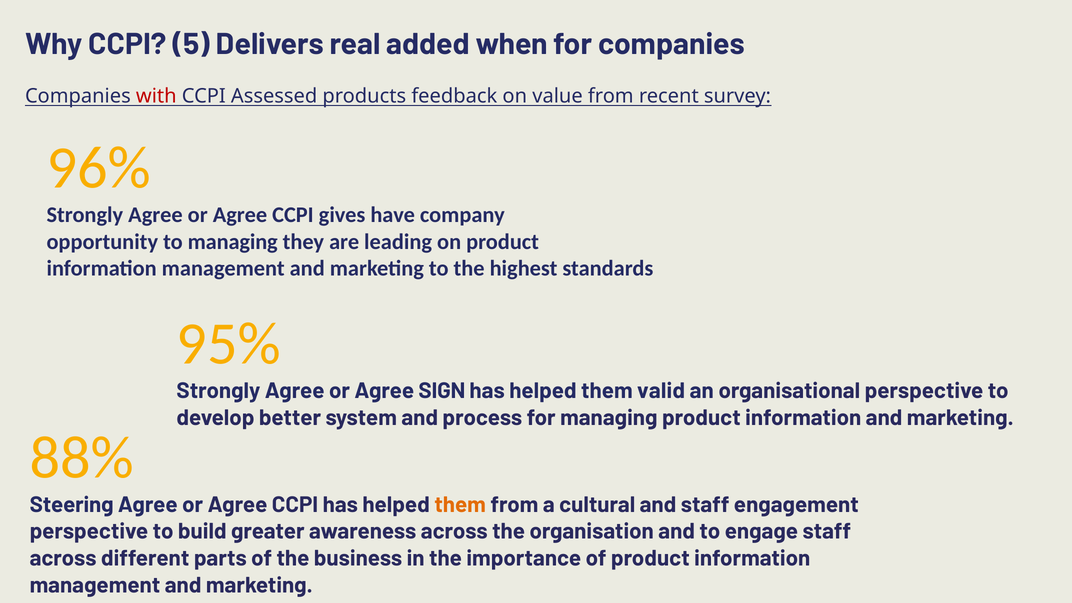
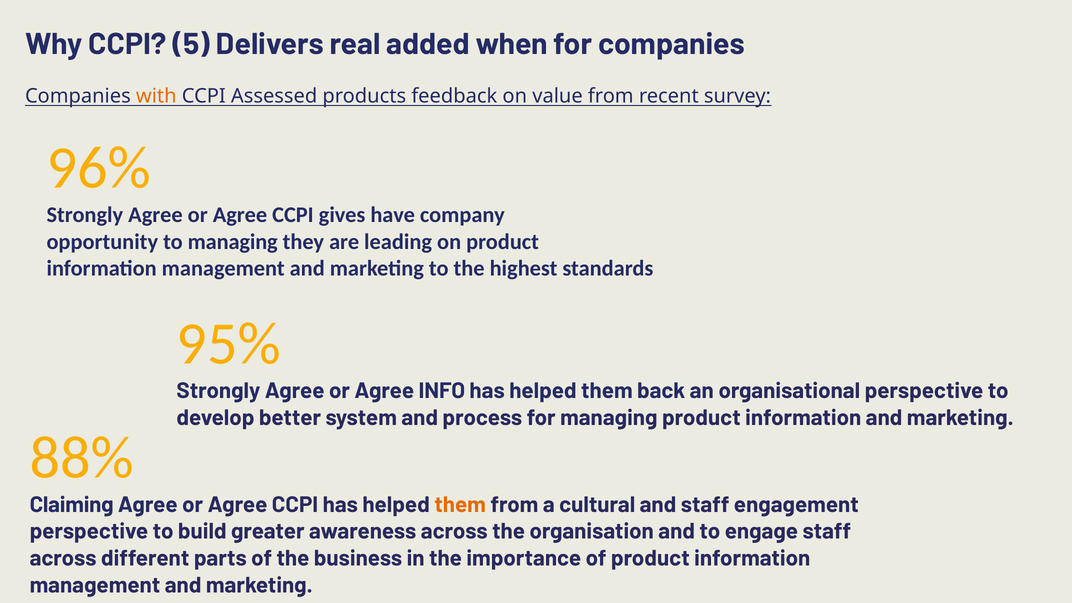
with colour: red -> orange
SIGN: SIGN -> INFO
valid: valid -> back
Steering: Steering -> Claiming
